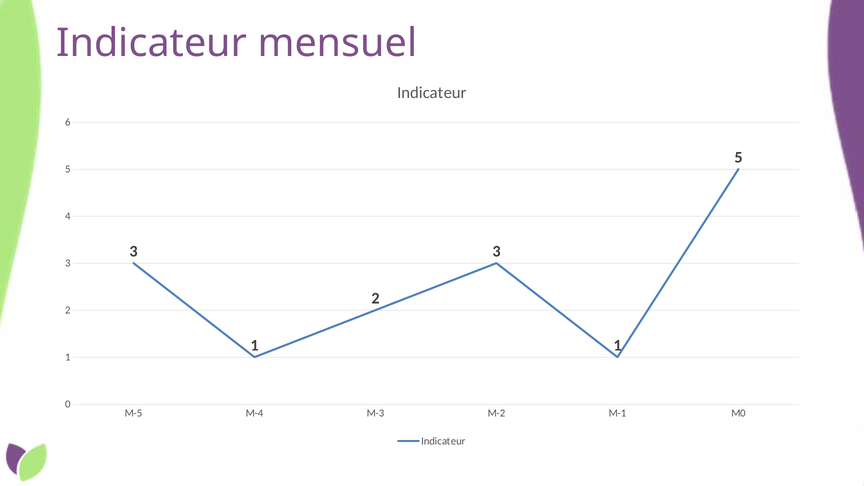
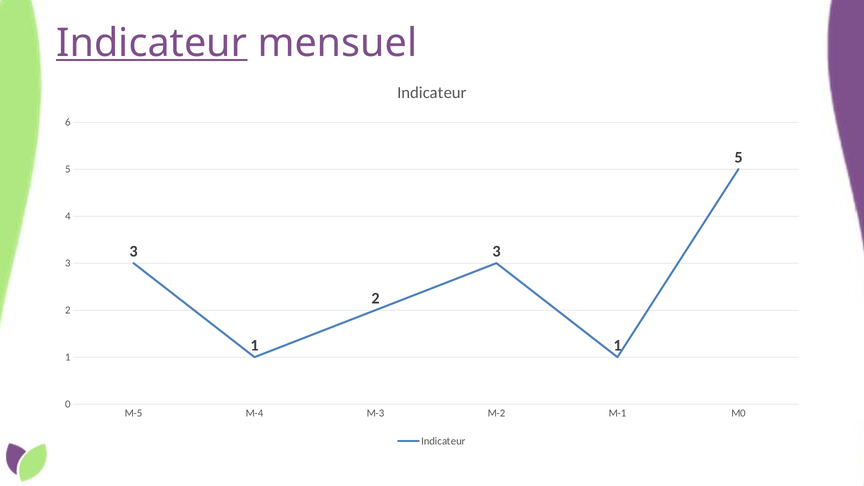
Indicateur at (152, 43) underline: none -> present
